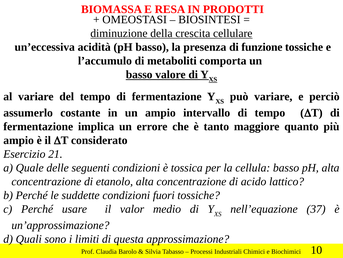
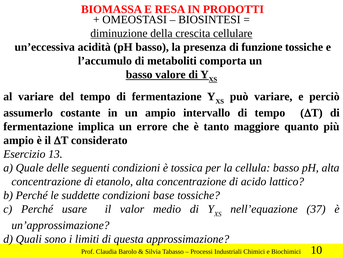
21: 21 -> 13
fuori: fuori -> base
